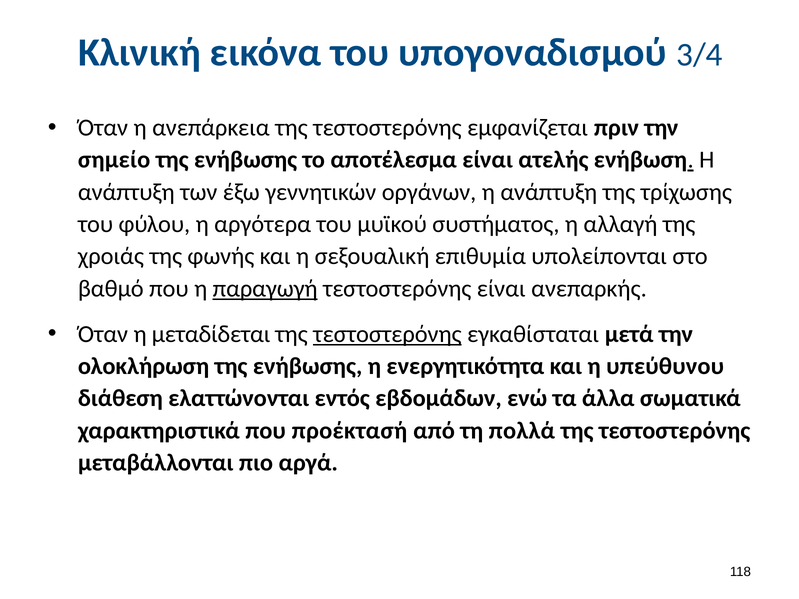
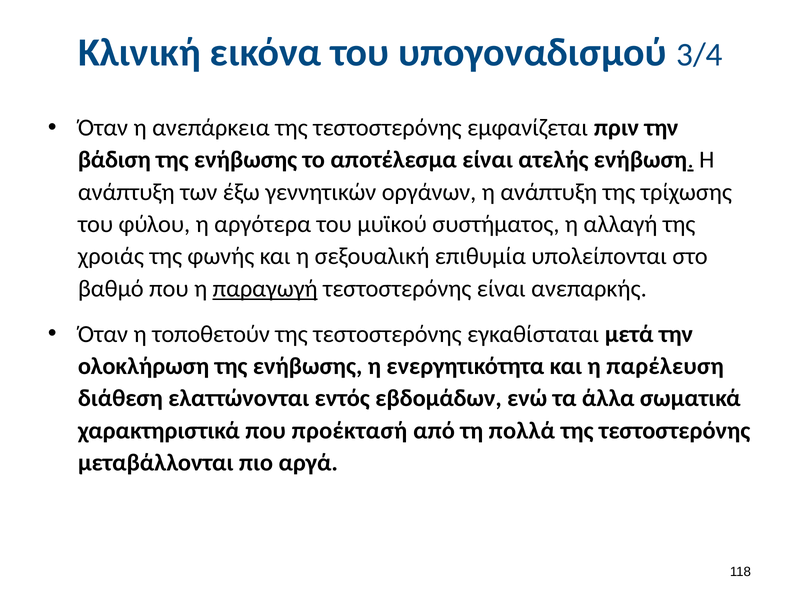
σημείο: σημείο -> βάδιση
μεταδίδεται: μεταδίδεται -> τοποθετούν
τεστοστερόνης at (387, 334) underline: present -> none
υπεύθυνου: υπεύθυνου -> παρέλευση
